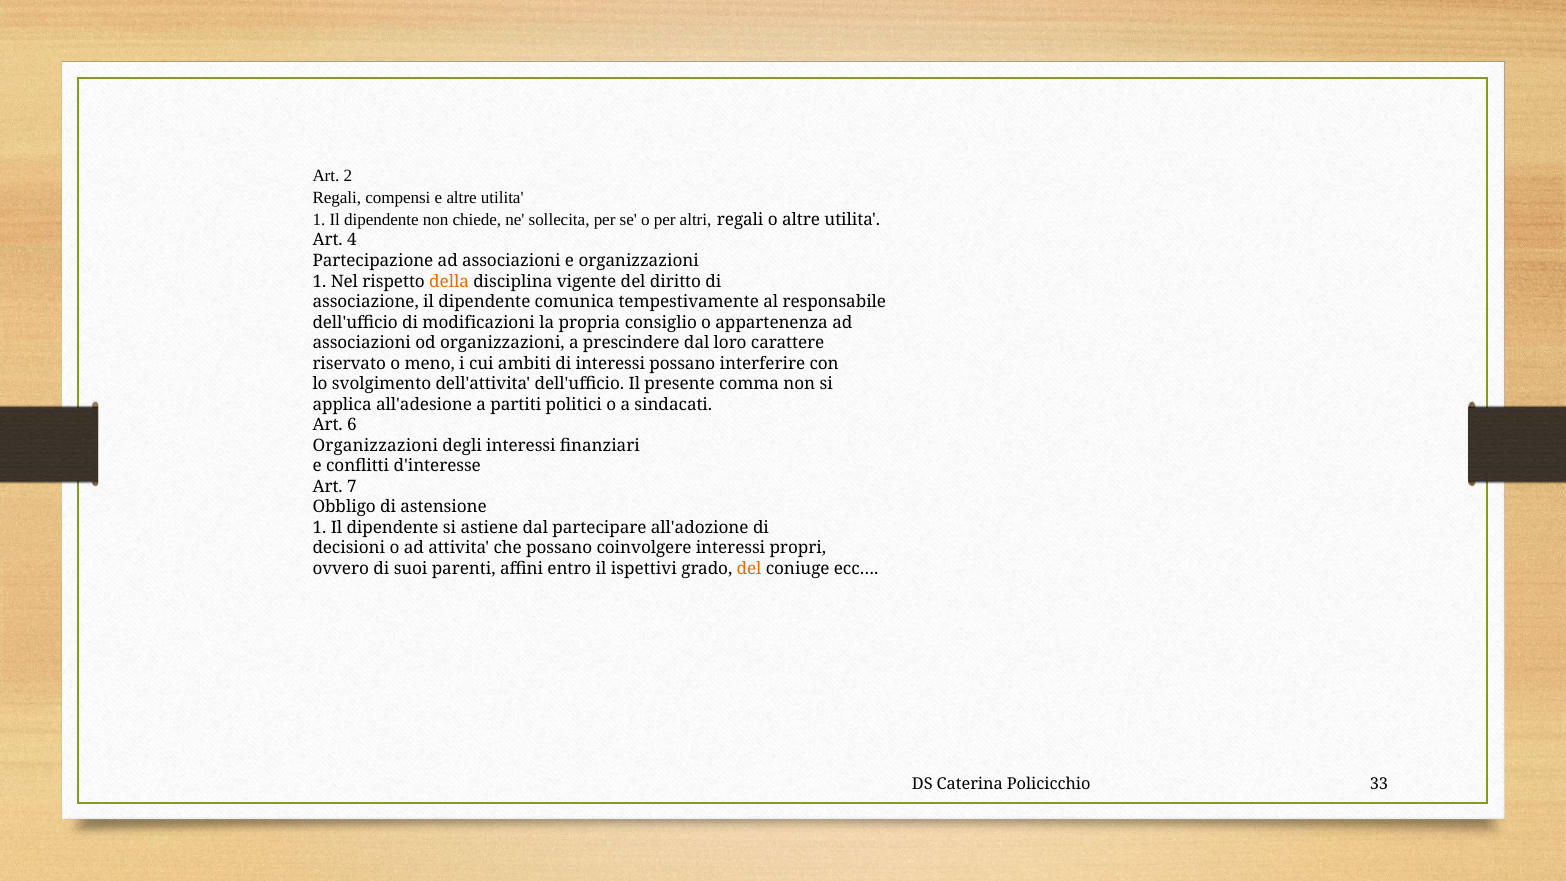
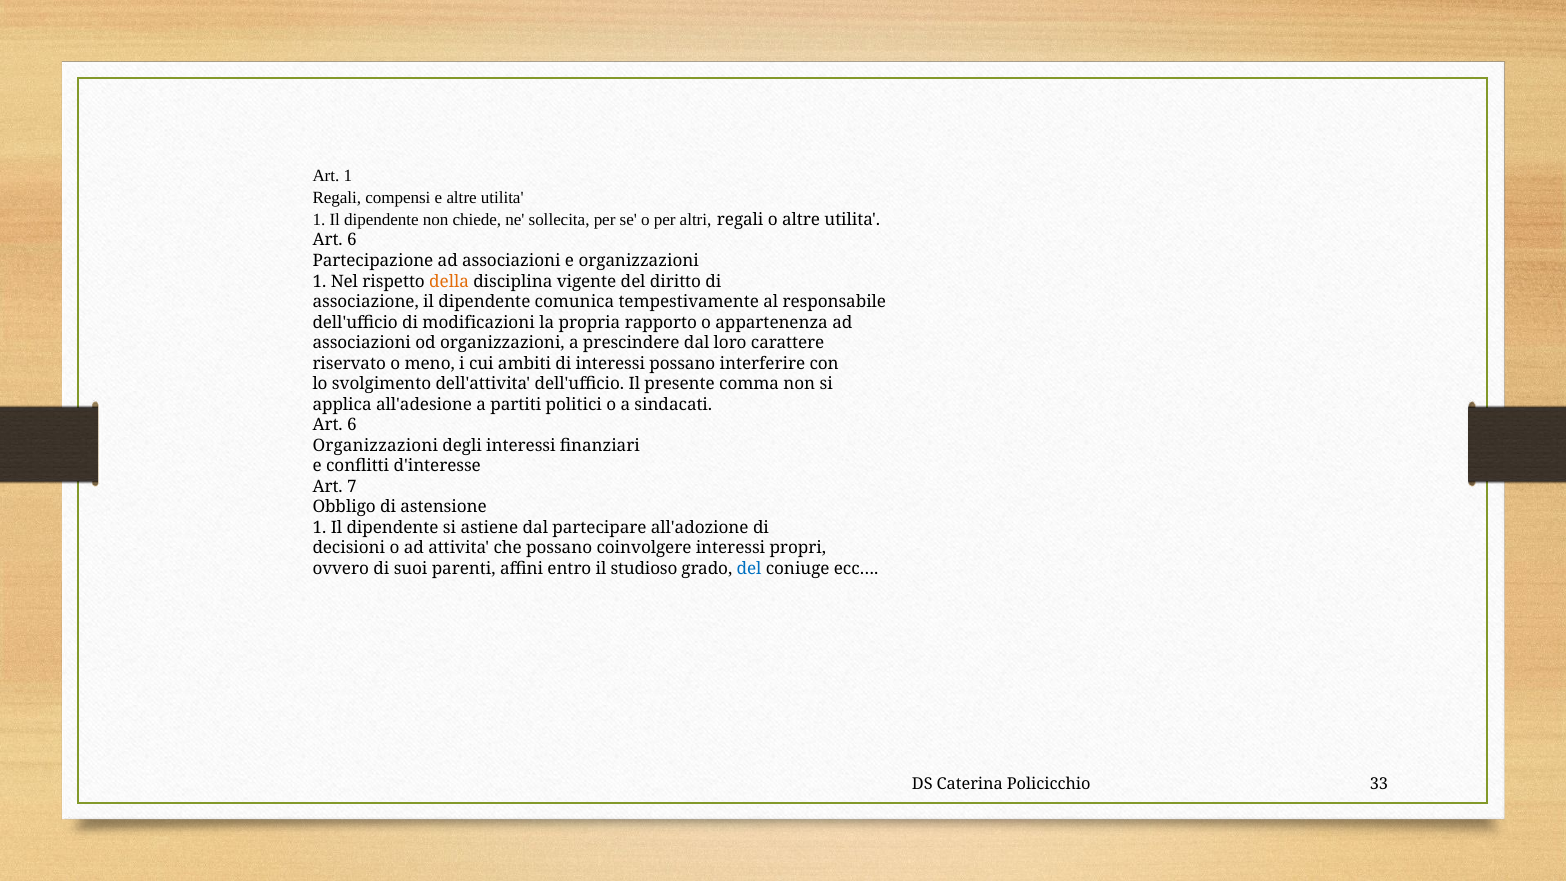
Art 2: 2 -> 1
4 at (352, 240): 4 -> 6
consiglio: consiglio -> rapporto
ispettivi: ispettivi -> studioso
del at (749, 569) colour: orange -> blue
